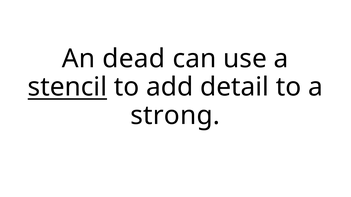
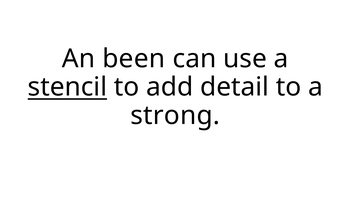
dead: dead -> been
